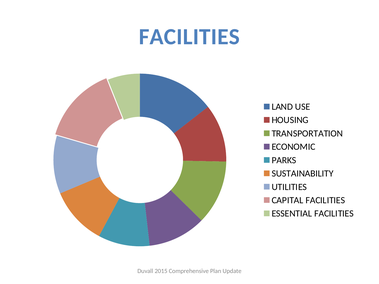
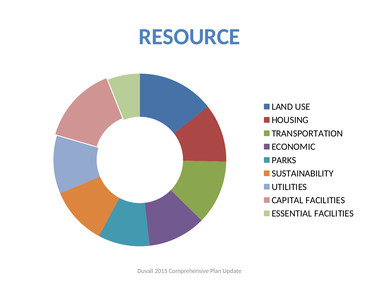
FACILITIES at (189, 37): FACILITIES -> RESOURCE
